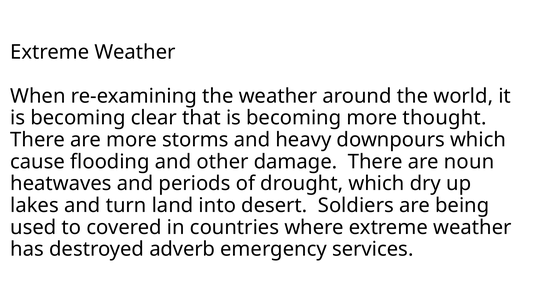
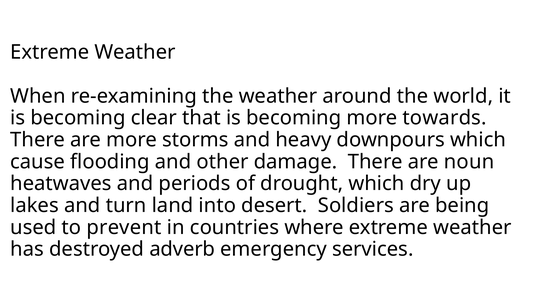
thought: thought -> towards
covered: covered -> prevent
